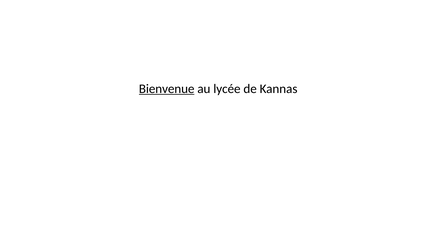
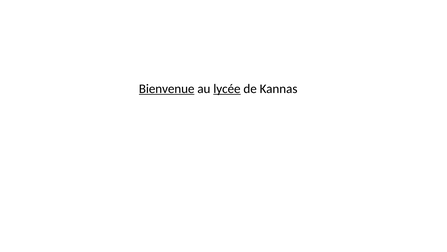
lycée underline: none -> present
